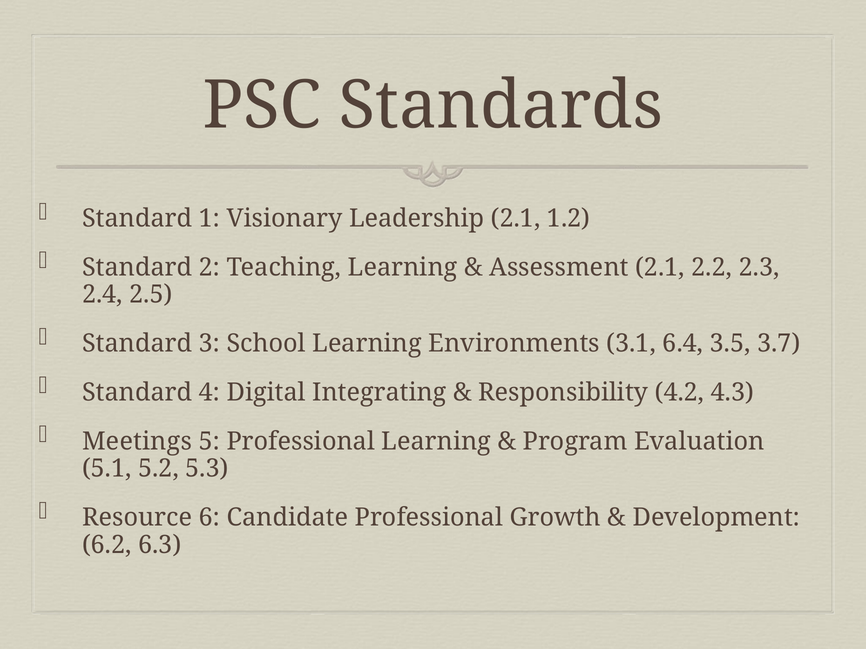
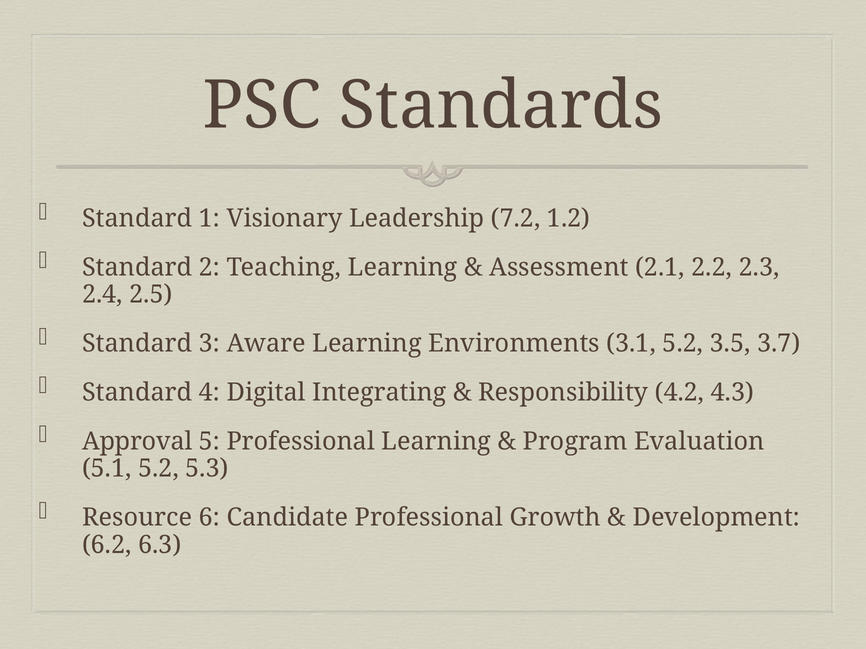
Leadership 2.1: 2.1 -> 7.2
School: School -> Aware
3.1 6.4: 6.4 -> 5.2
Meetings: Meetings -> Approval
